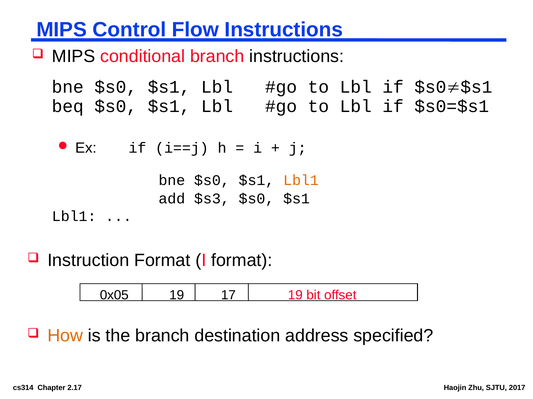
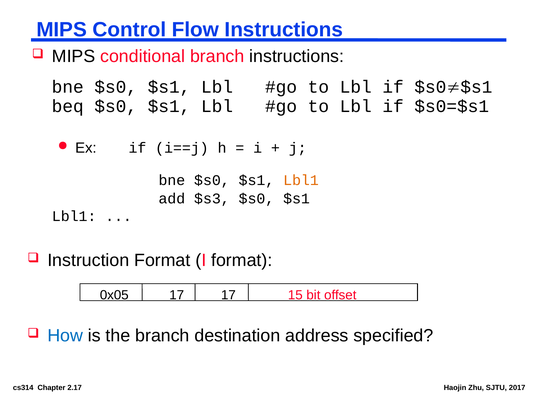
0x05 19: 19 -> 17
17 19: 19 -> 15
How colour: orange -> blue
